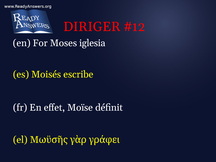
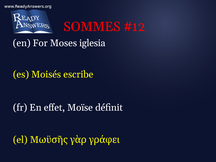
DIRIGER: DIRIGER -> SOMMES
